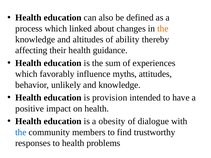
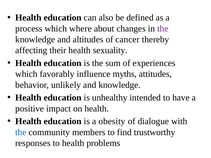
linked: linked -> where
the at (163, 29) colour: orange -> purple
ability: ability -> cancer
guidance: guidance -> sexuality
provision: provision -> unhealthy
